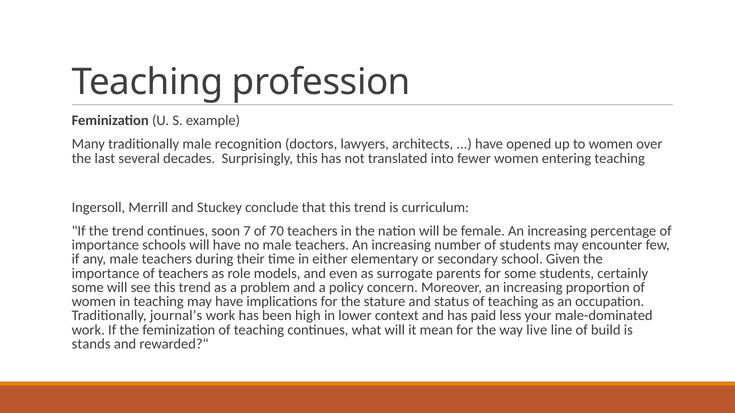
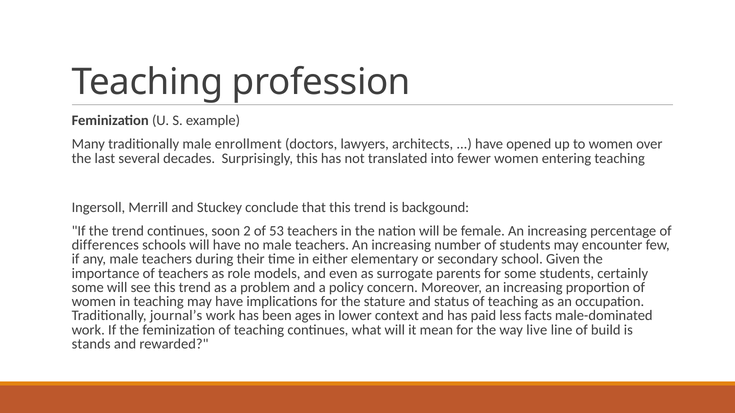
recognition: recognition -> enrollment
curriculum: curriculum -> backgound
7: 7 -> 2
70: 70 -> 53
importance at (105, 245): importance -> differences
high: high -> ages
your: your -> facts
